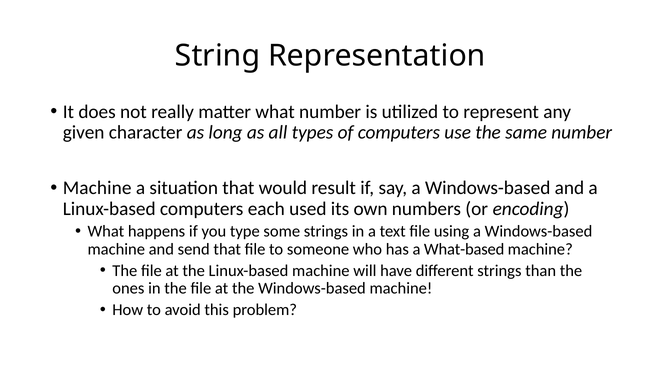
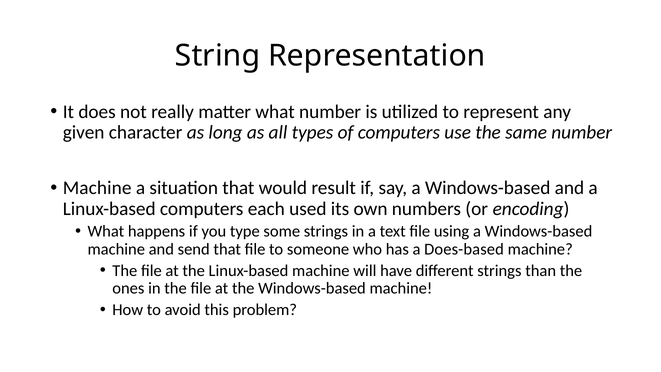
What-based: What-based -> Does-based
